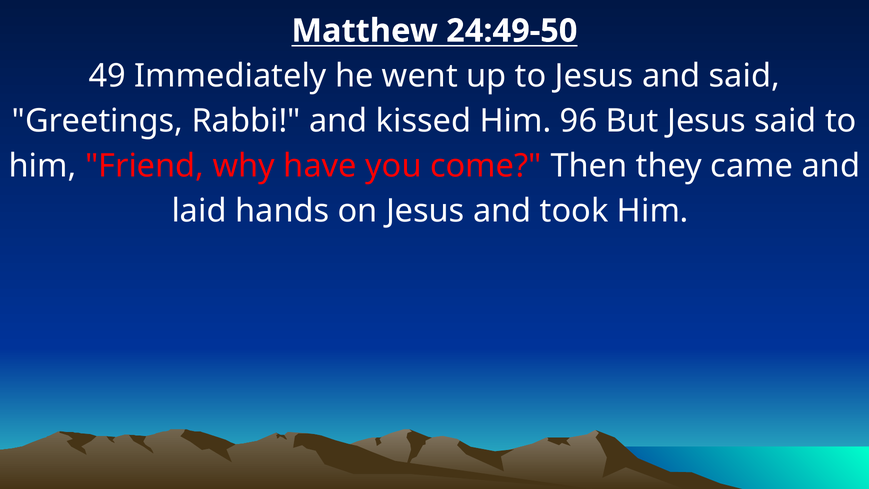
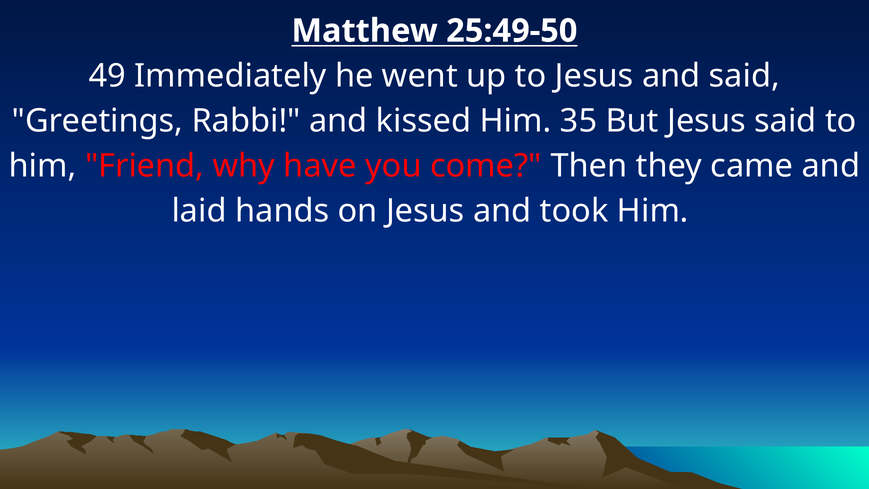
24:49-50: 24:49-50 -> 25:49-50
96: 96 -> 35
